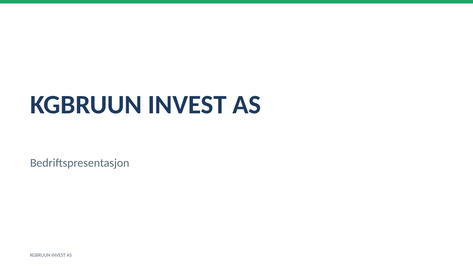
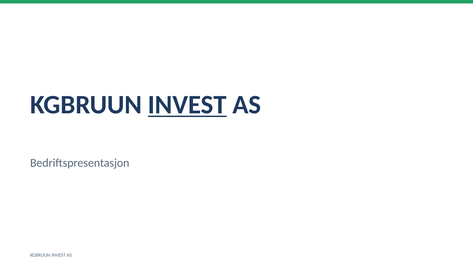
INVEST at (187, 105) underline: none -> present
